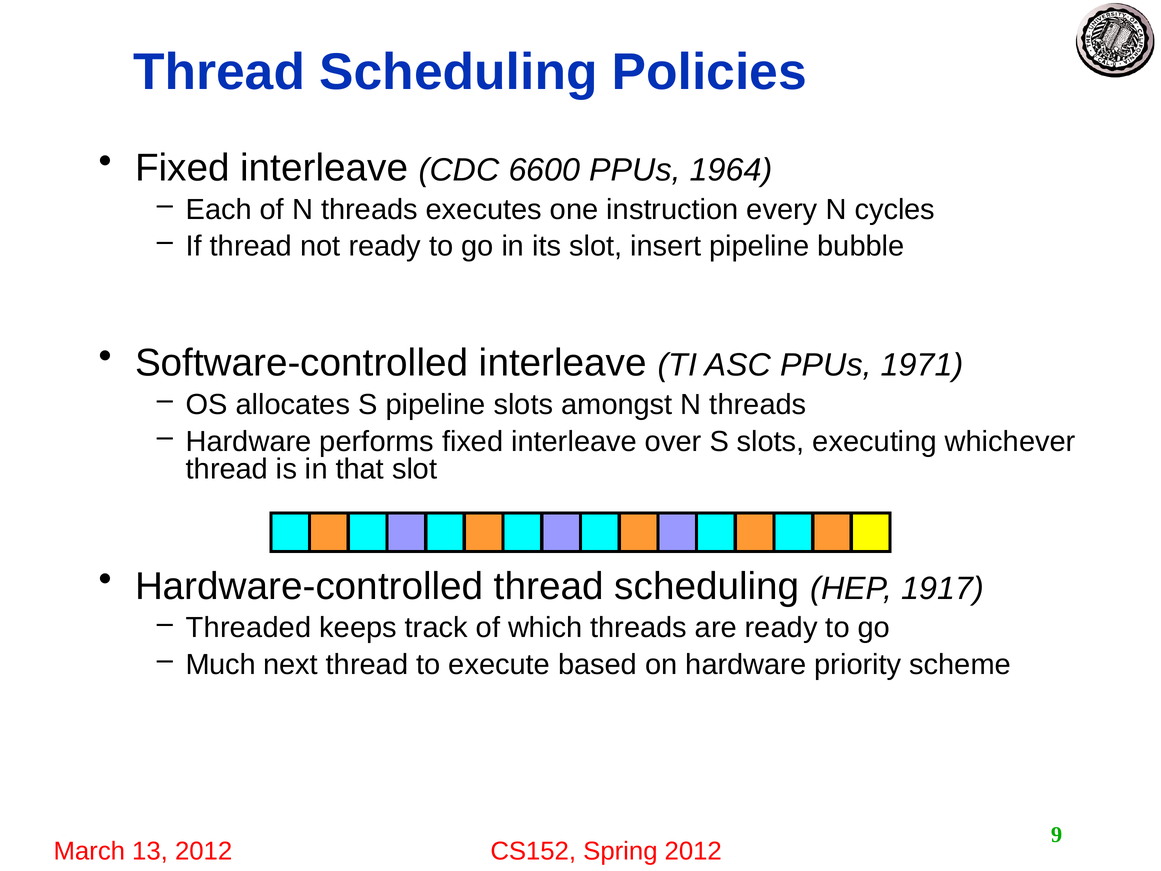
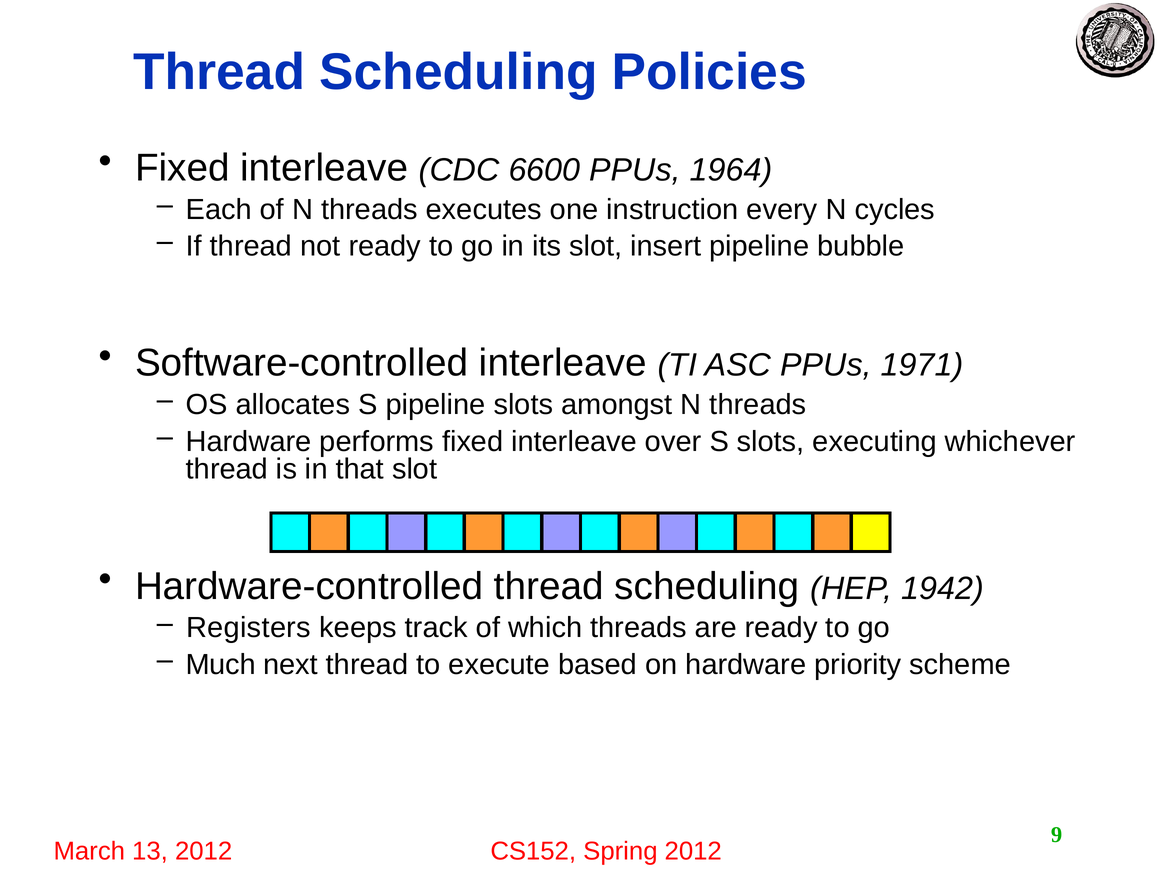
1917: 1917 -> 1942
Threaded: Threaded -> Registers
